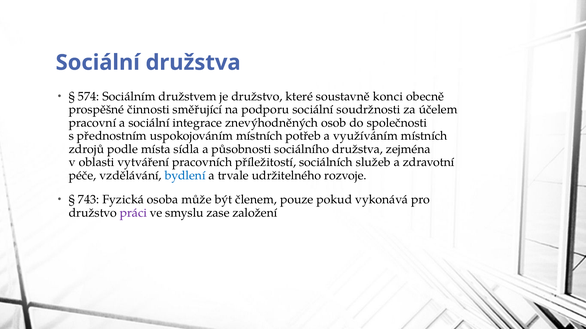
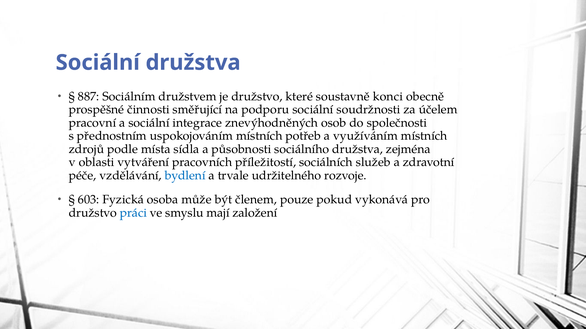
574: 574 -> 887
743: 743 -> 603
práci colour: purple -> blue
zase: zase -> mají
